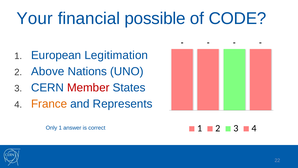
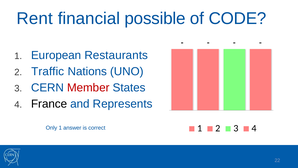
Your: Your -> Rent
Legitimation: Legitimation -> Restaurants
Above: Above -> Traffic
France colour: orange -> black
